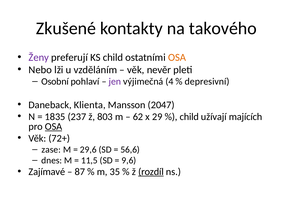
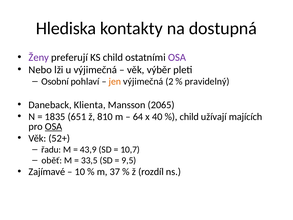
Zkušené: Zkušené -> Hlediska
takového: takového -> dostupná
OSA at (177, 57) colour: orange -> purple
u vzděláním: vzděláním -> výjimečná
nevěr: nevěr -> výběr
jen colour: purple -> orange
4: 4 -> 2
depresivní: depresivní -> pravidelný
2047: 2047 -> 2065
237: 237 -> 651
803: 803 -> 810
62: 62 -> 64
29: 29 -> 40
72+: 72+ -> 52+
zase: zase -> řadu
29,6: 29,6 -> 43,9
56,6: 56,6 -> 10,7
dnes: dnes -> oběť
11,5: 11,5 -> 33,5
9,6: 9,6 -> 9,5
87: 87 -> 10
35: 35 -> 37
rozdíl underline: present -> none
